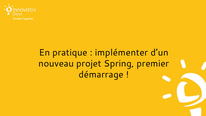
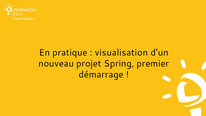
implémenter: implémenter -> visualisation
